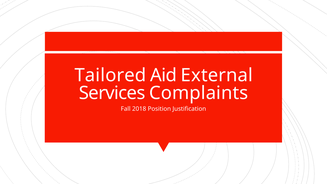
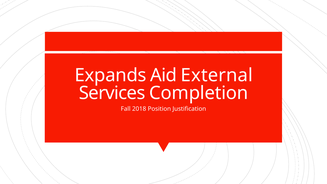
Tailored: Tailored -> Expands
Complaints: Complaints -> Completion
